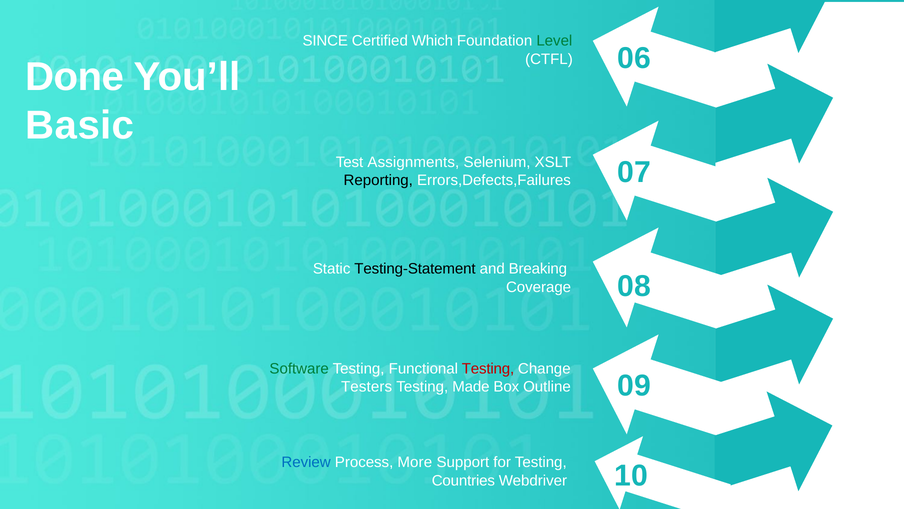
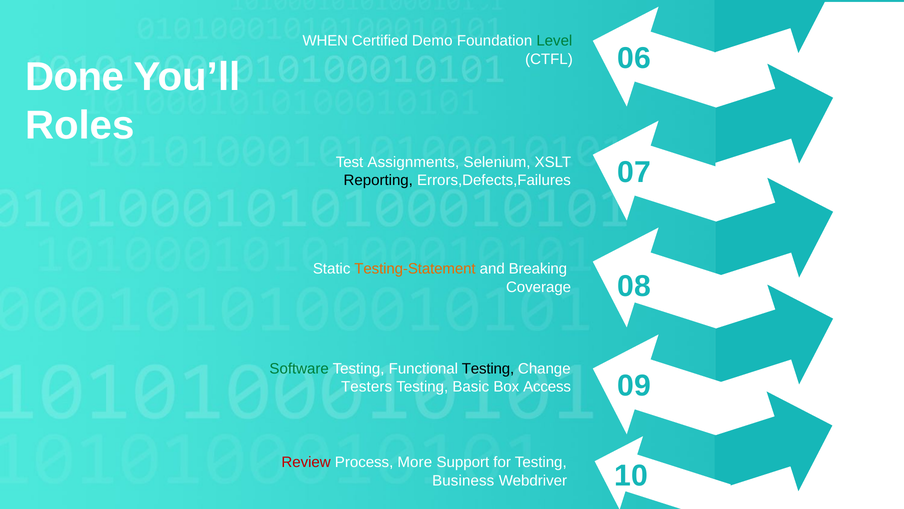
SINCE: SINCE -> WHEN
Which: Which -> Demo
Basic: Basic -> Roles
Testing-Statement colour: black -> orange
Testing at (488, 368) colour: red -> black
Made: Made -> Basic
Outline: Outline -> Access
Review colour: blue -> red
Countries: Countries -> Business
